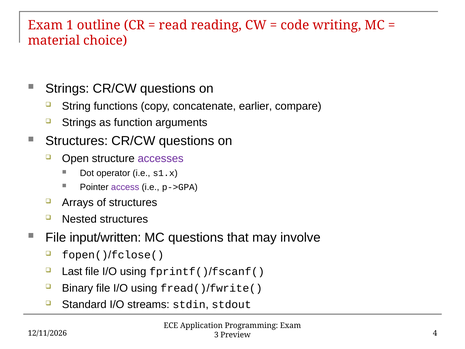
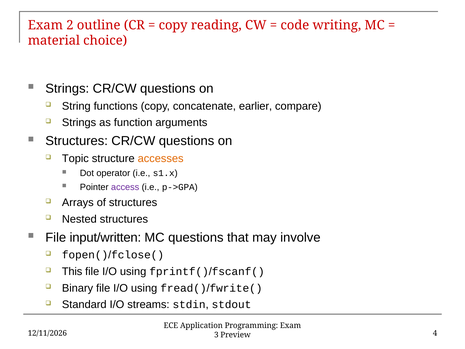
1: 1 -> 2
read at (173, 25): read -> copy
Open: Open -> Topic
accesses colour: purple -> orange
Last: Last -> This
